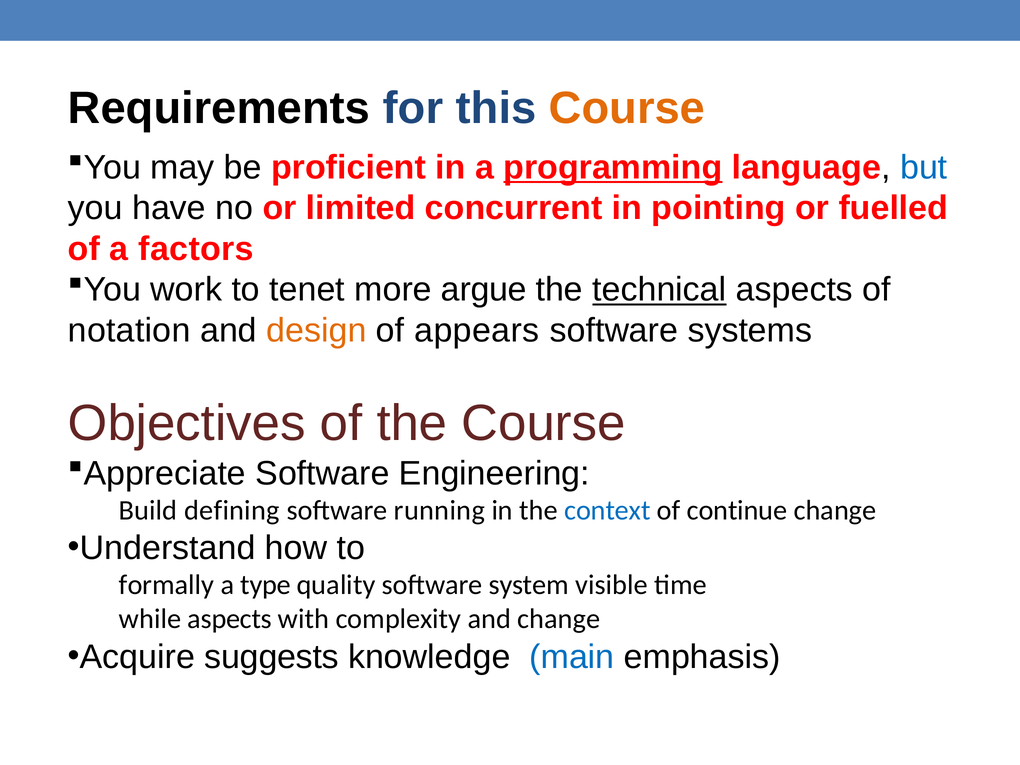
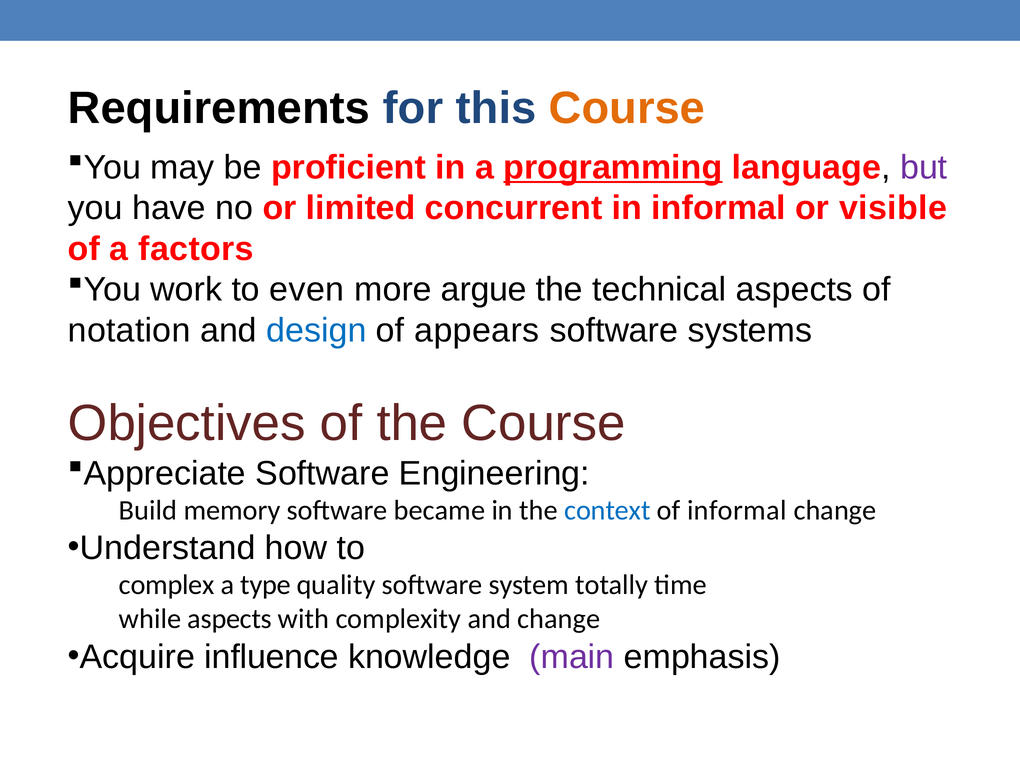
but colour: blue -> purple
in pointing: pointing -> informal
fuelled: fuelled -> visible
tenet: tenet -> even
technical underline: present -> none
design colour: orange -> blue
defining: defining -> memory
running: running -> became
of continue: continue -> informal
formally: formally -> complex
visible: visible -> totally
suggests: suggests -> influence
main colour: blue -> purple
